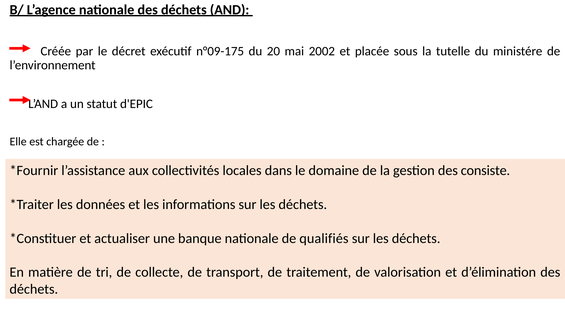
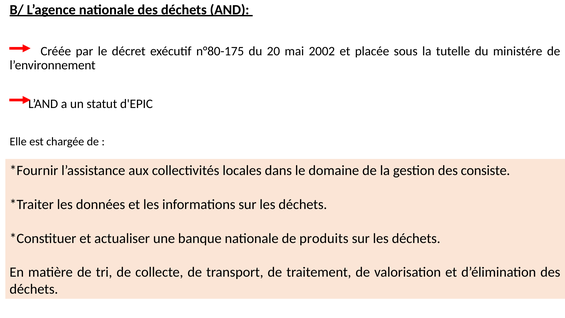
n°09-175: n°09-175 -> n°80-175
qualifiés: qualifiés -> produits
